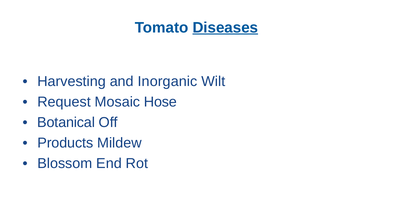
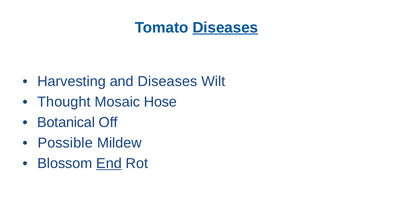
and Inorganic: Inorganic -> Diseases
Request: Request -> Thought
Products: Products -> Possible
End underline: none -> present
